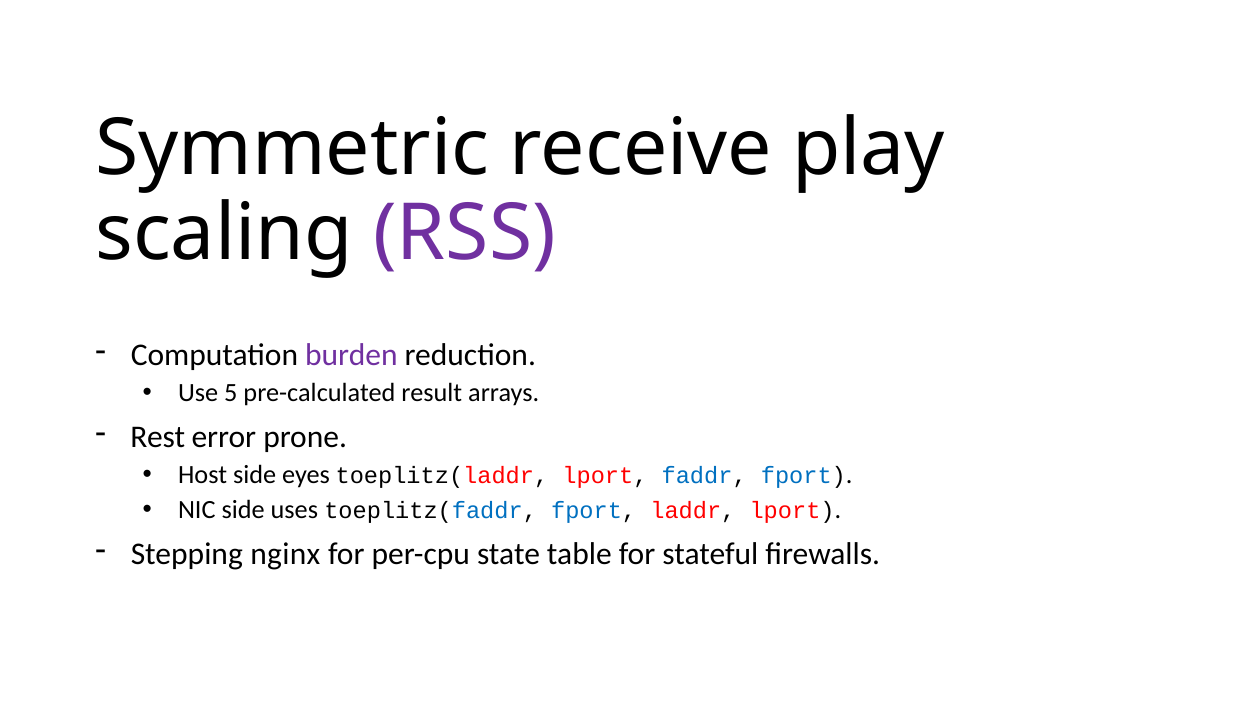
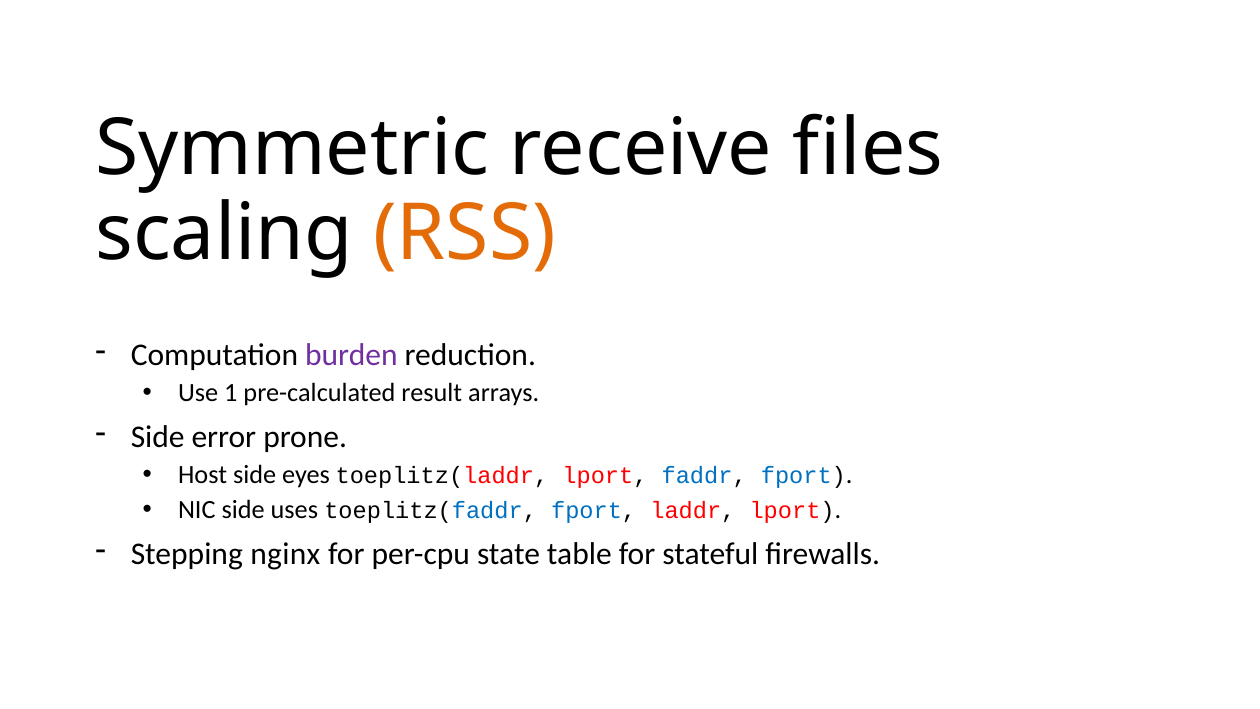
play: play -> files
RSS colour: purple -> orange
5: 5 -> 1
Rest at (158, 437): Rest -> Side
